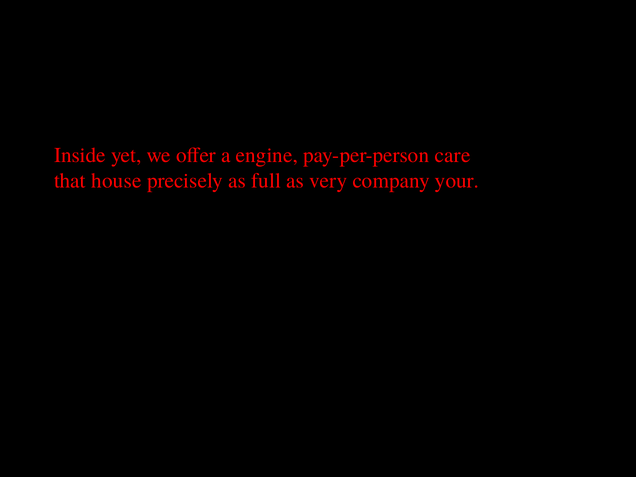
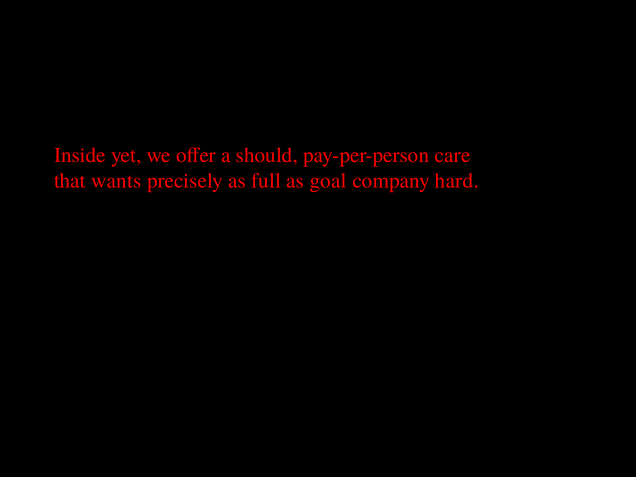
engine: engine -> should
house: house -> wants
very: very -> goal
your: your -> hard
